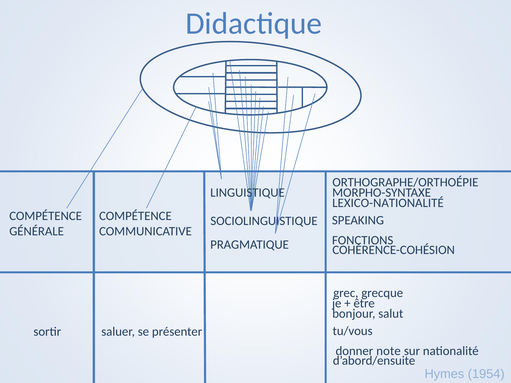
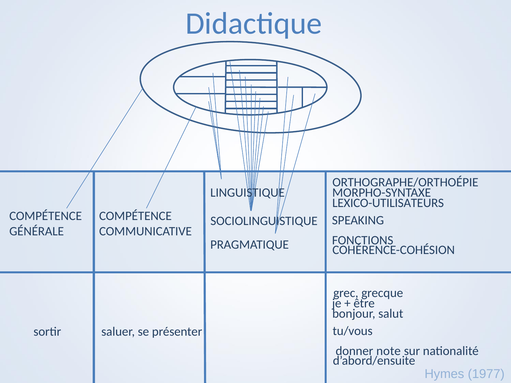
LEXICO-NATIONALITÉ: LEXICO-NATIONALITÉ -> LEXICO-UTILISATEURS
1954: 1954 -> 1977
